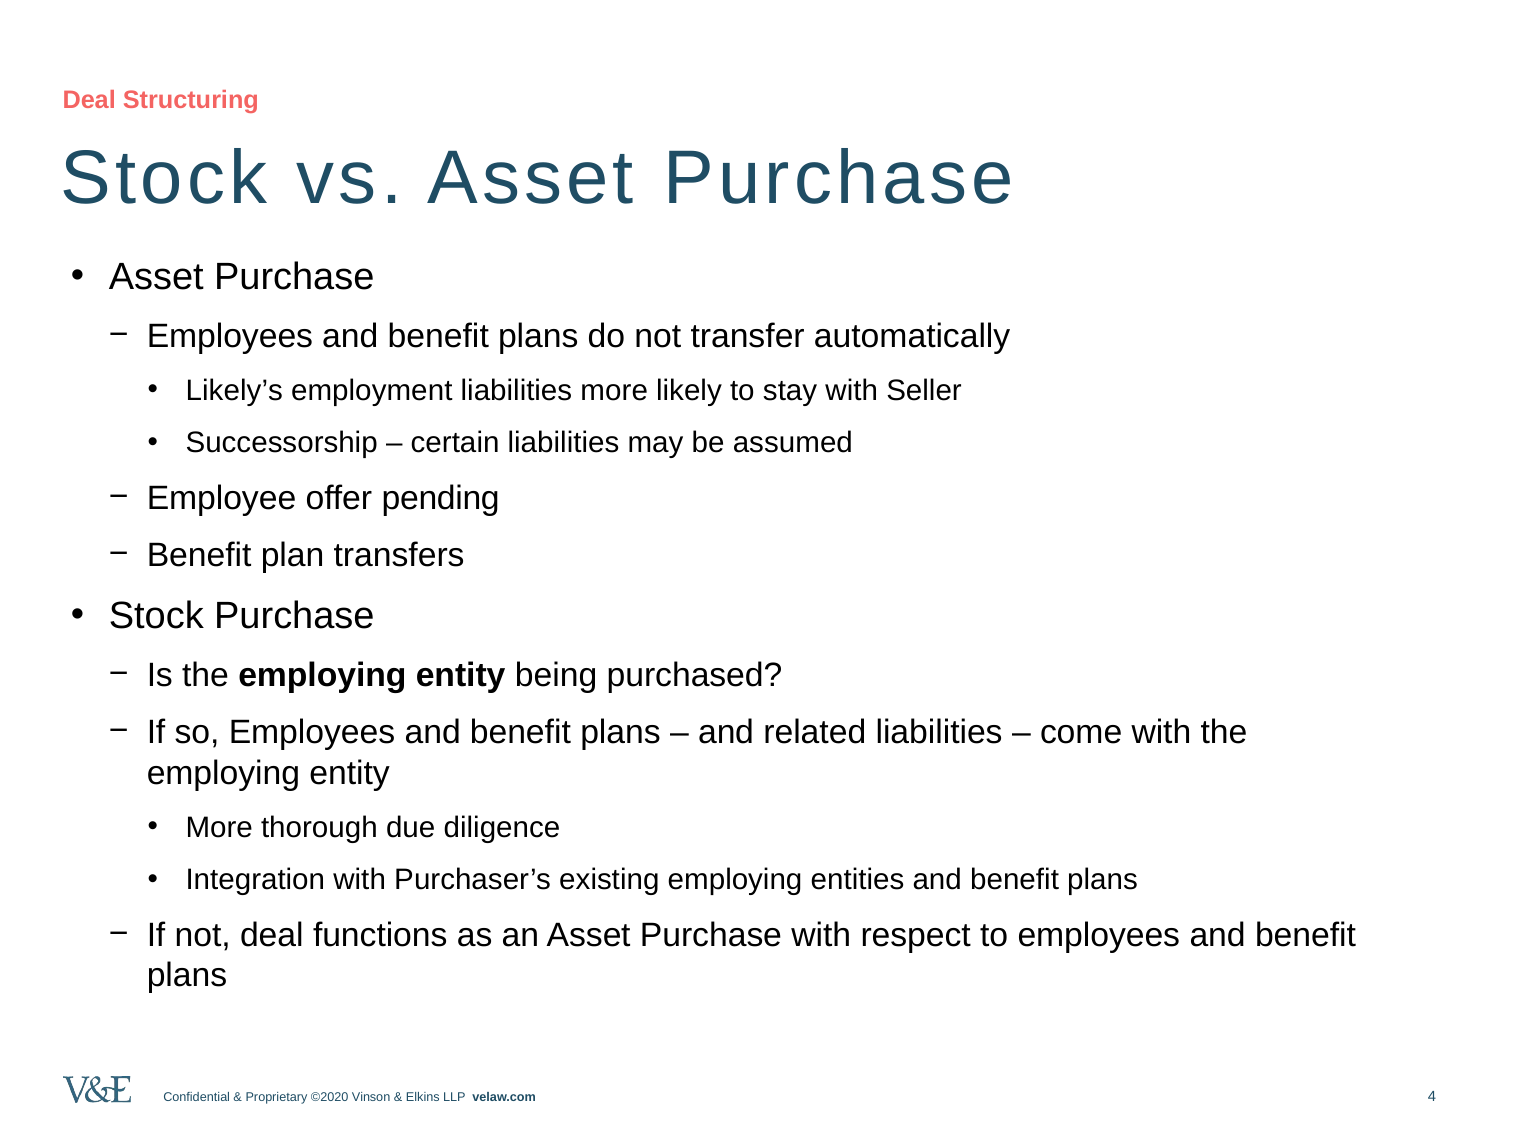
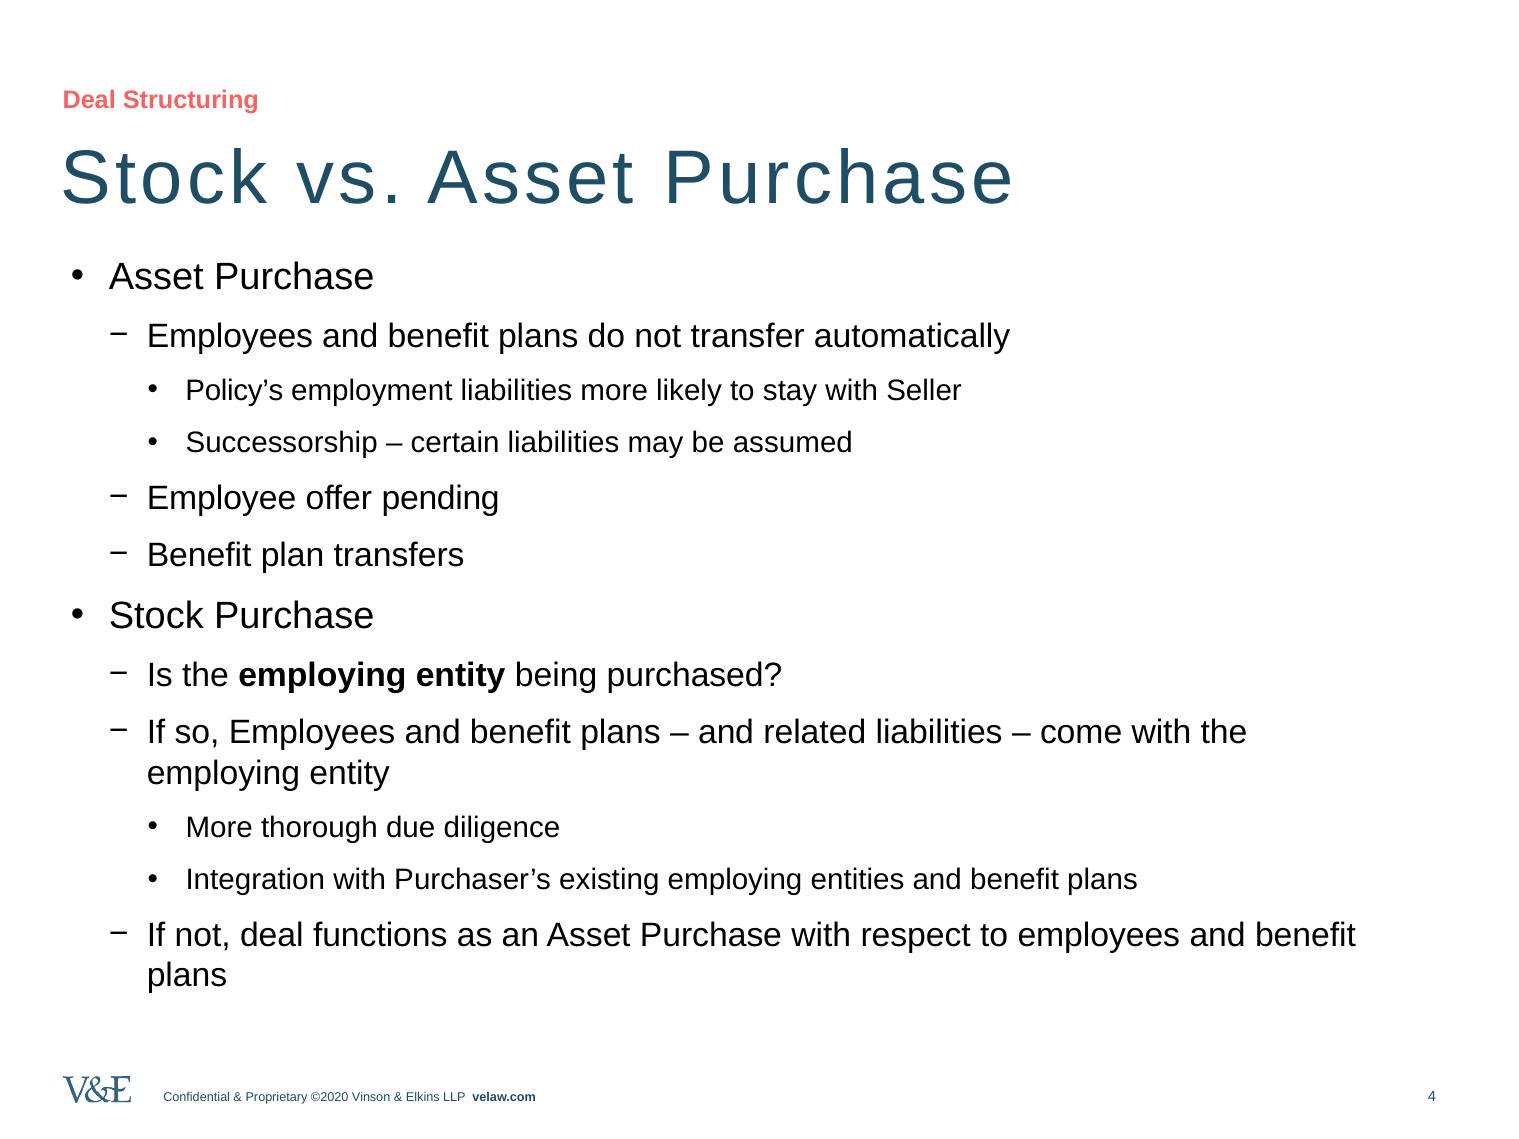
Likely’s: Likely’s -> Policy’s
